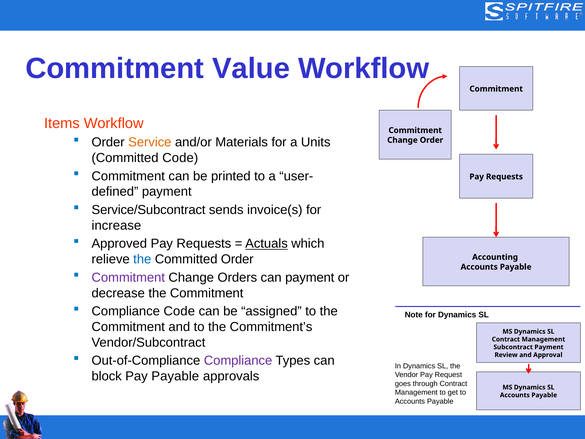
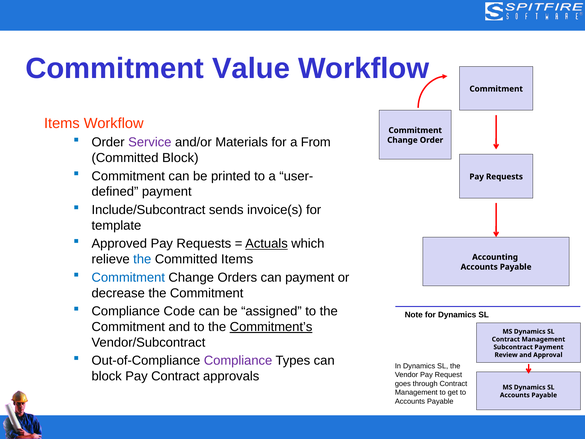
Service colour: orange -> purple
Units: Units -> From
Committed Code: Code -> Block
Service/Subcontract: Service/Subcontract -> Include/Subcontract
increase: increase -> template
Committed Order: Order -> Items
Commitment at (128, 277) colour: purple -> blue
Commitment’s underline: none -> present
Pay Payable: Payable -> Contract
